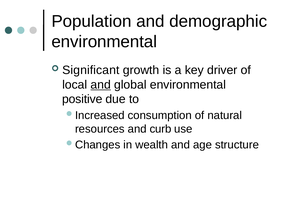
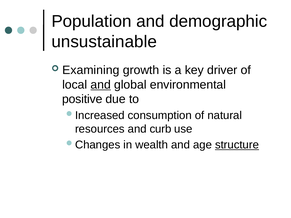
environmental at (104, 42): environmental -> unsustainable
Significant: Significant -> Examining
structure underline: none -> present
